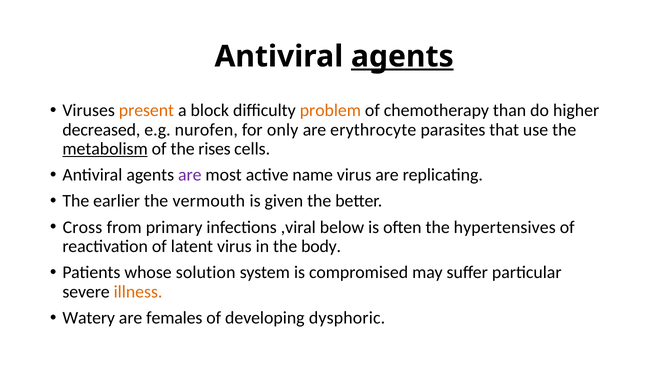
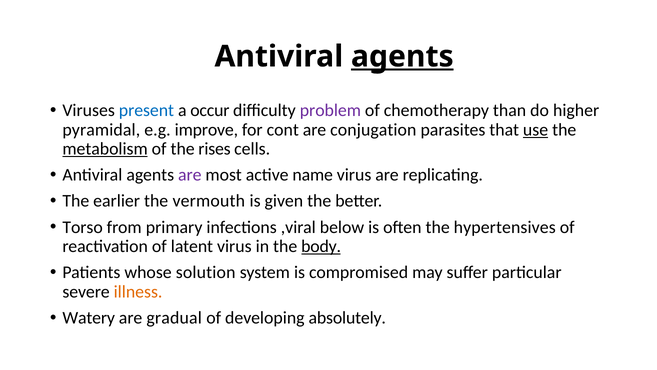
present colour: orange -> blue
block: block -> occur
problem colour: orange -> purple
decreased: decreased -> pyramidal
nurofen: nurofen -> improve
only: only -> cont
erythrocyte: erythrocyte -> conjugation
use underline: none -> present
Cross: Cross -> Torso
body underline: none -> present
females: females -> gradual
dysphoric: dysphoric -> absolutely
